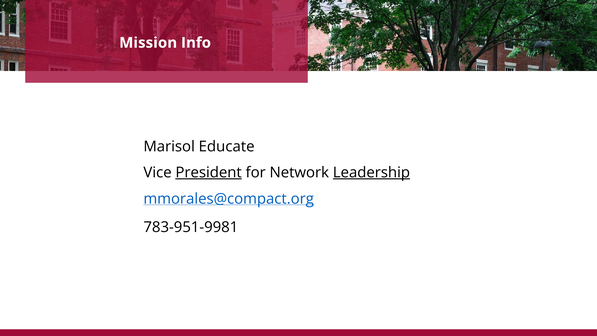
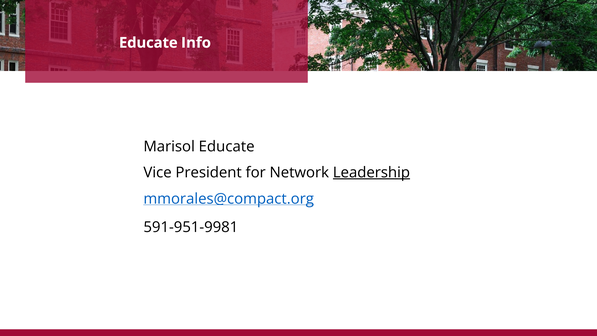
Mission at (148, 43): Mission -> Educate
President underline: present -> none
783-951-9981: 783-951-9981 -> 591-951-9981
